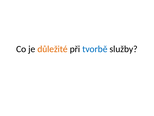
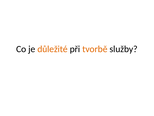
tvorbě colour: blue -> orange
